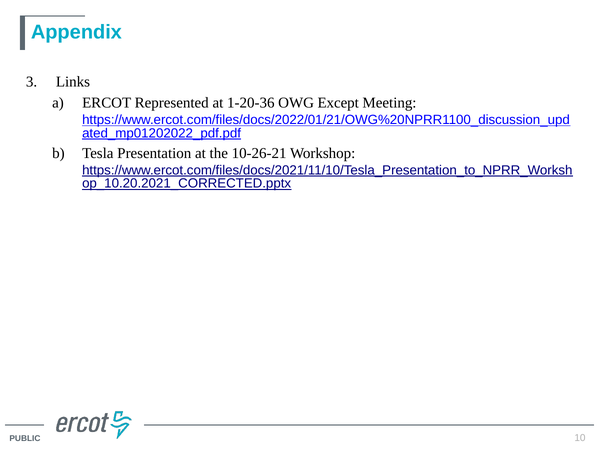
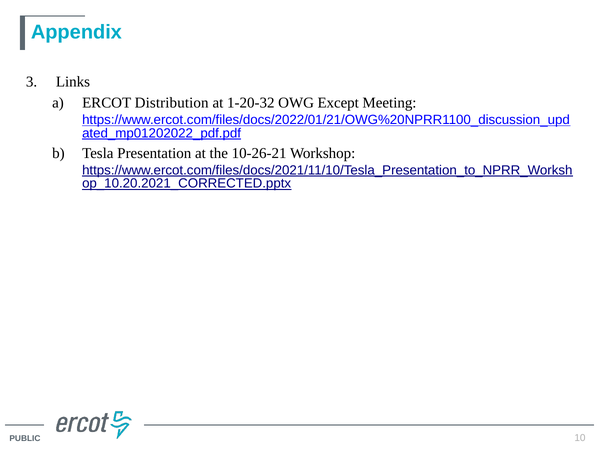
Represented: Represented -> Distribution
1-20-36: 1-20-36 -> 1-20-32
